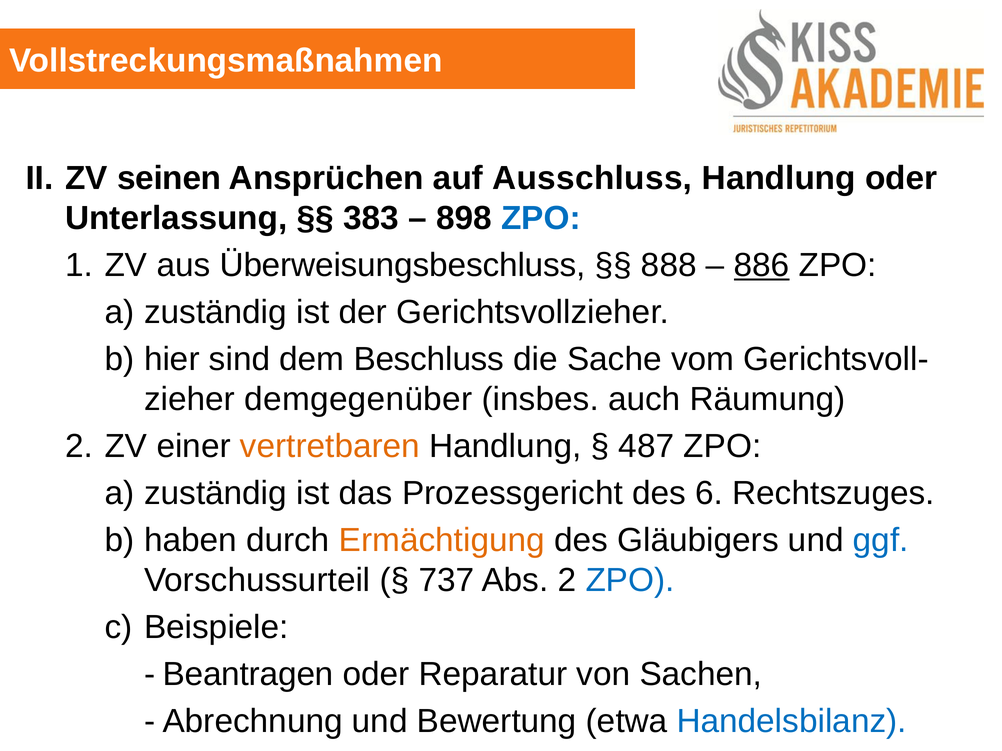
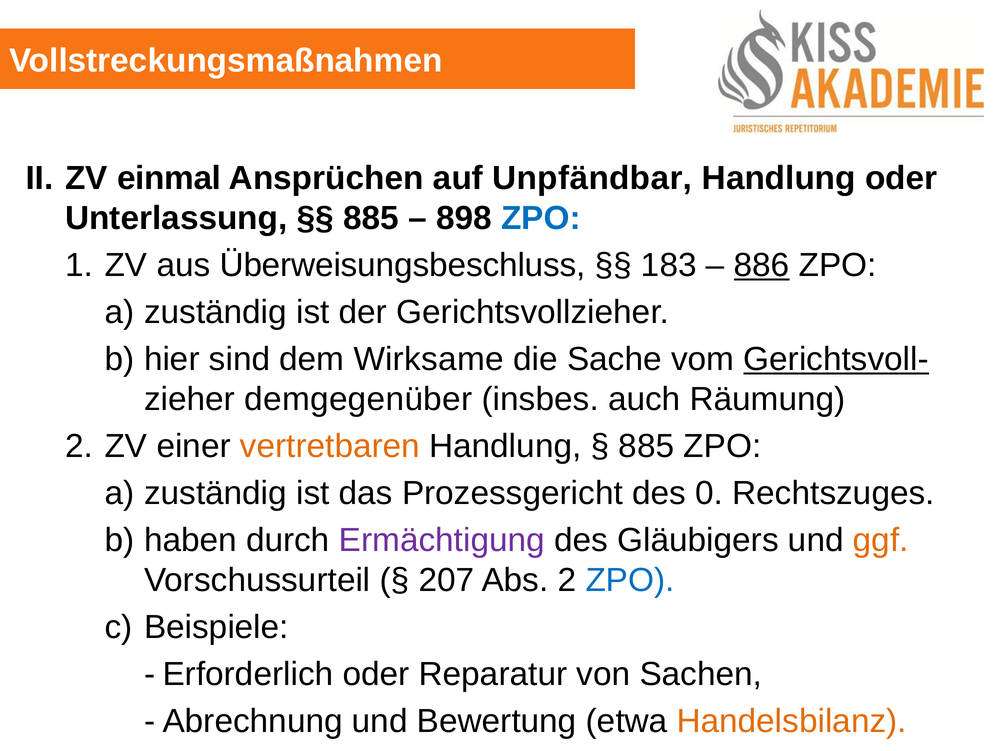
seinen: seinen -> einmal
Ausschluss: Ausschluss -> Unpfändbar
383 at (371, 218): 383 -> 885
888: 888 -> 183
Beschluss: Beschluss -> Wirksame
Gerichtsvoll- underline: none -> present
487 at (646, 446): 487 -> 885
6: 6 -> 0
Ermächtigung colour: orange -> purple
ggf colour: blue -> orange
737: 737 -> 207
Beantragen: Beantragen -> Erforderlich
Handelsbilanz colour: blue -> orange
